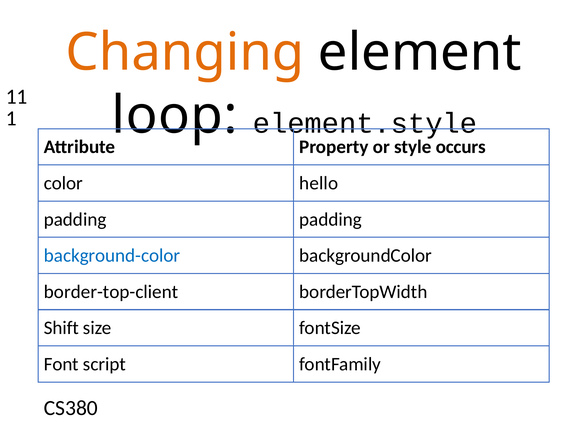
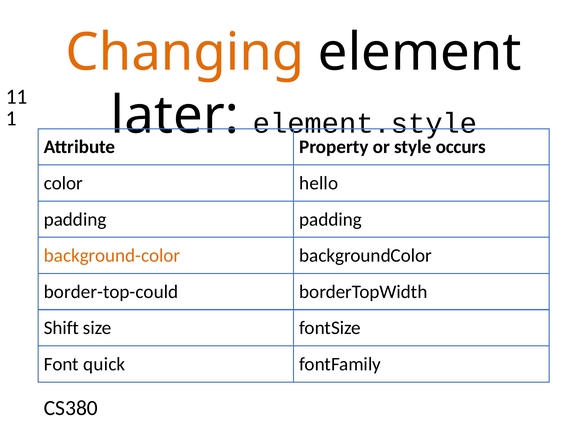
loop: loop -> later
background-color colour: blue -> orange
border-top-client: border-top-client -> border-top-could
script: script -> quick
